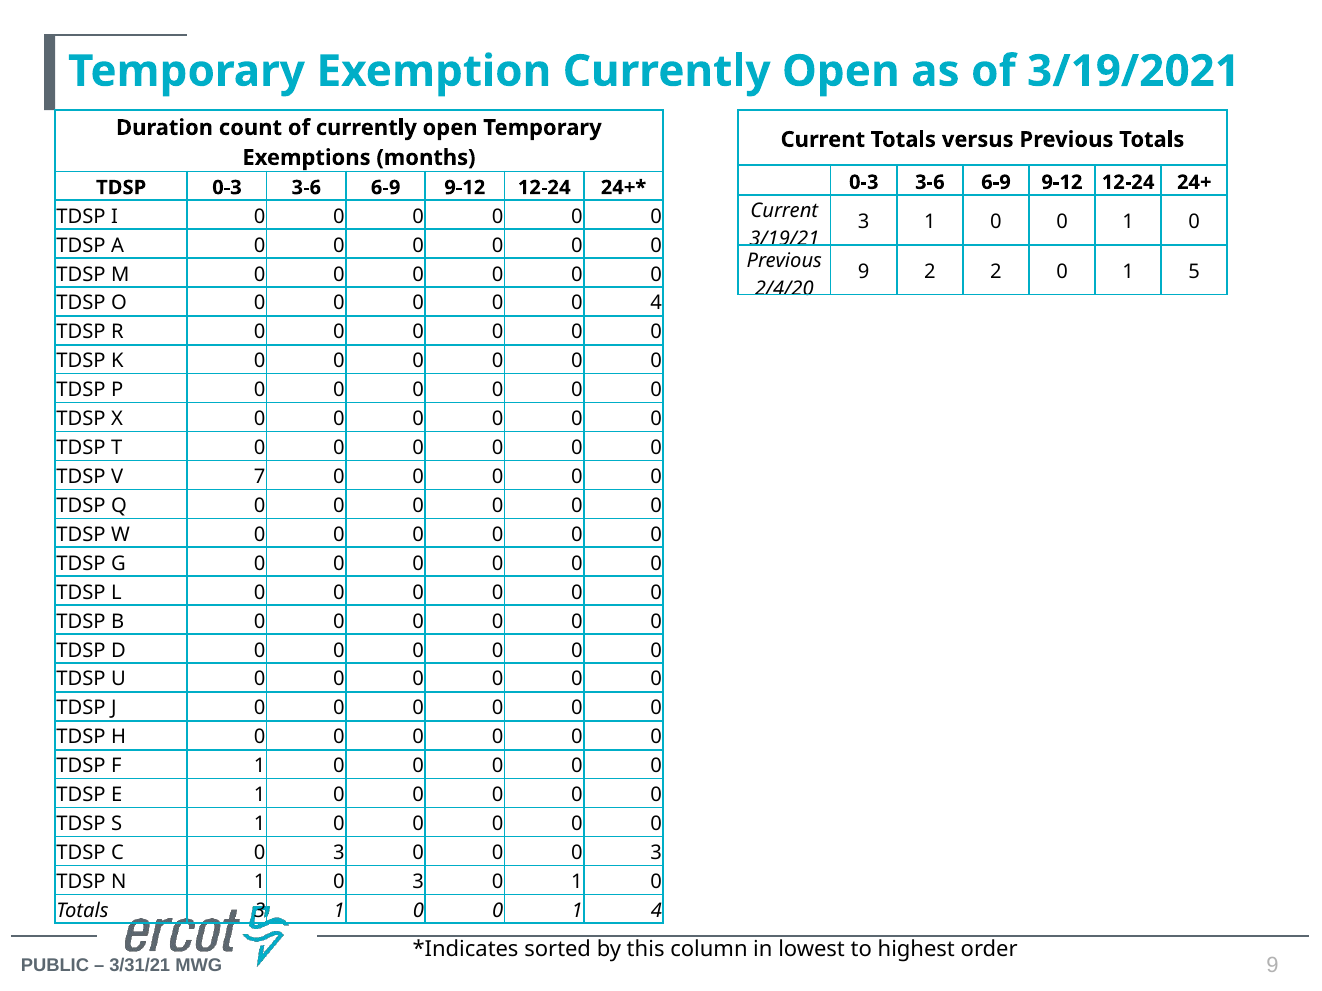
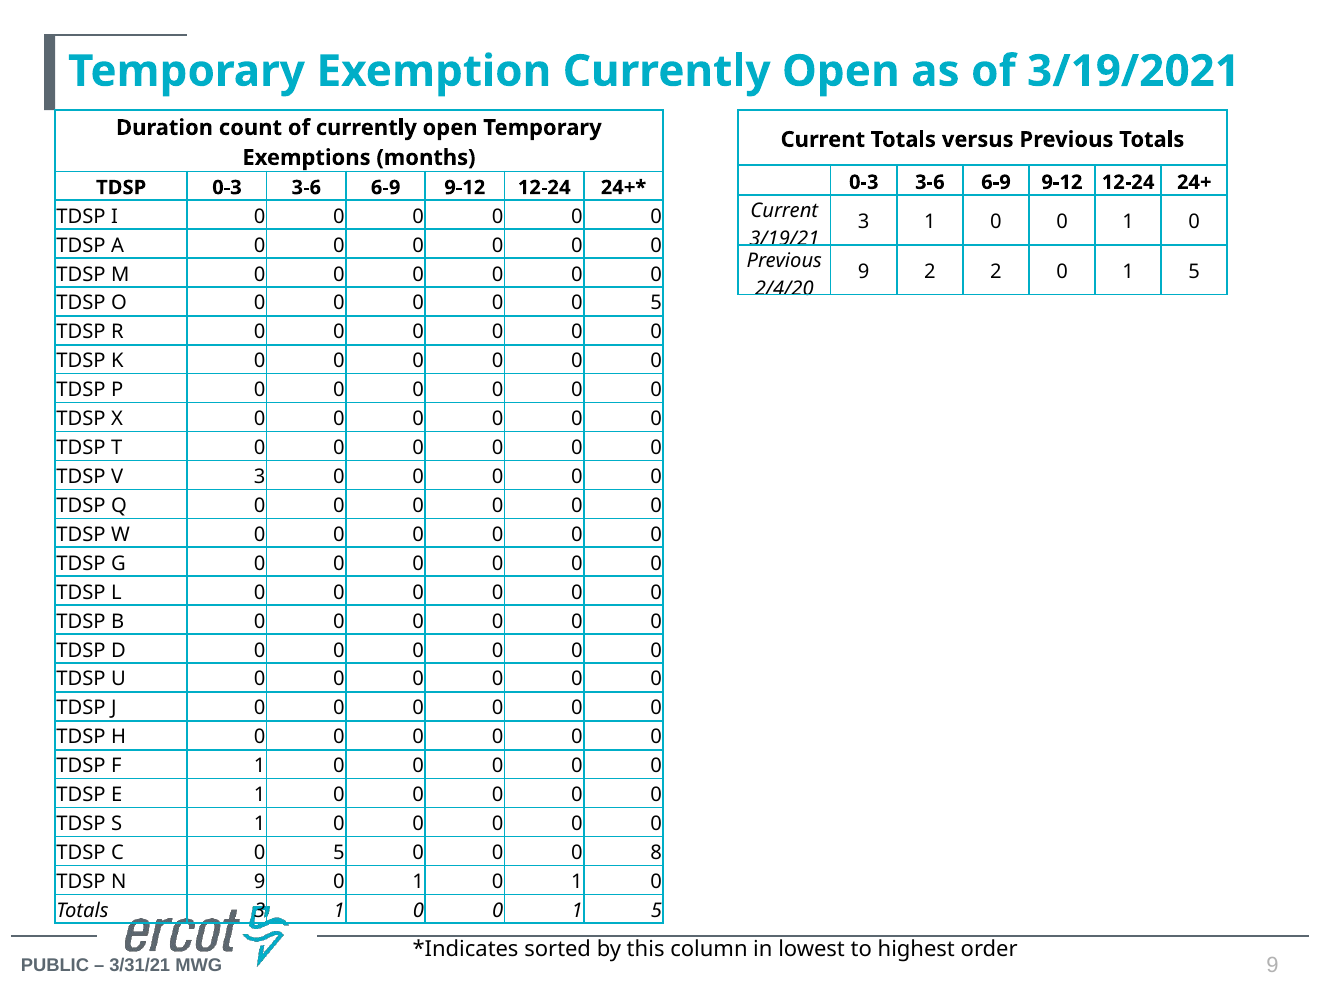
0 0 4: 4 -> 5
V 7: 7 -> 3
C 0 3: 3 -> 5
0 0 3: 3 -> 8
N 1: 1 -> 9
3 at (418, 882): 3 -> 1
0 0 1 4: 4 -> 5
